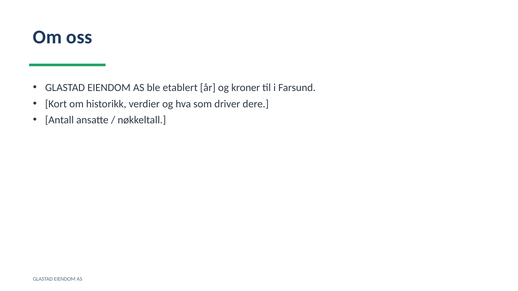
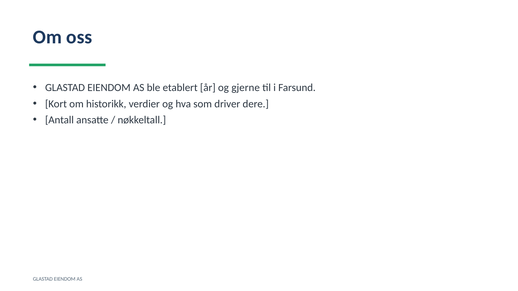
kroner: kroner -> gjerne
